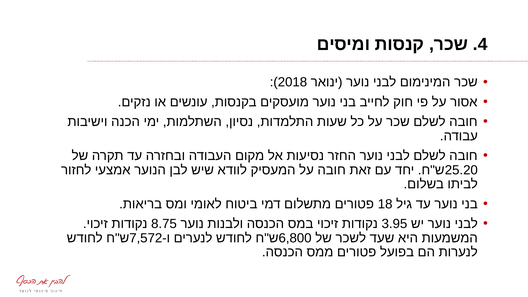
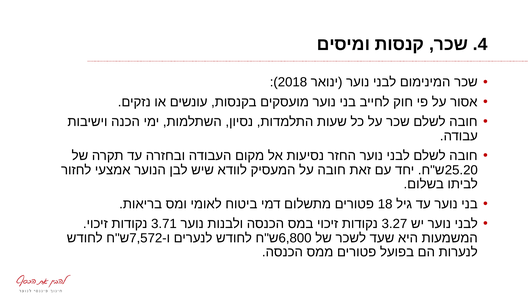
8.75: 8.75 -> 3.71
3.95: 3.95 -> 3.27
